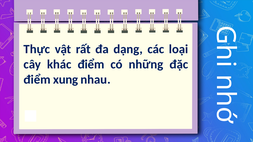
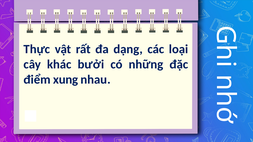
khác điểm: điểm -> bưởi
